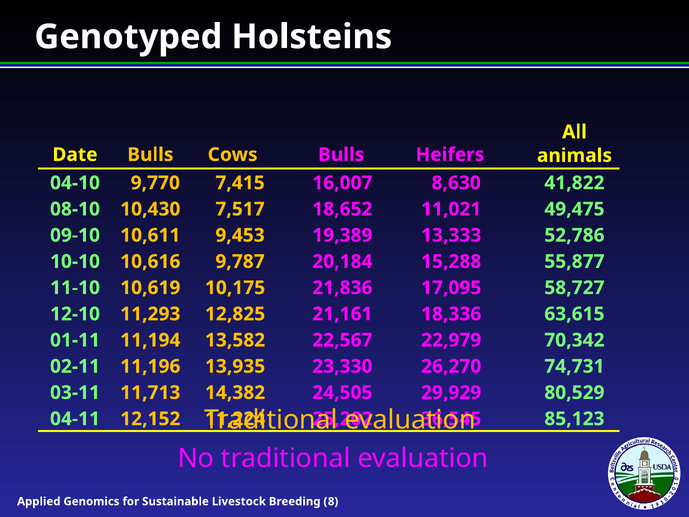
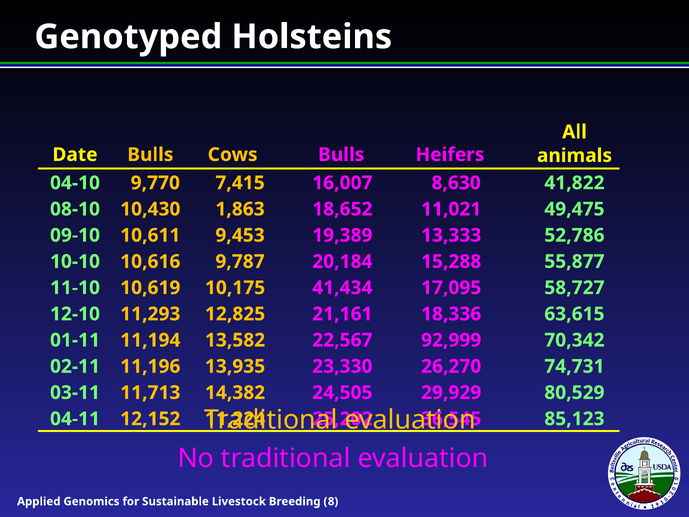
7,517: 7,517 -> 1,863
21,836: 21,836 -> 41,434
22,979: 22,979 -> 92,999
